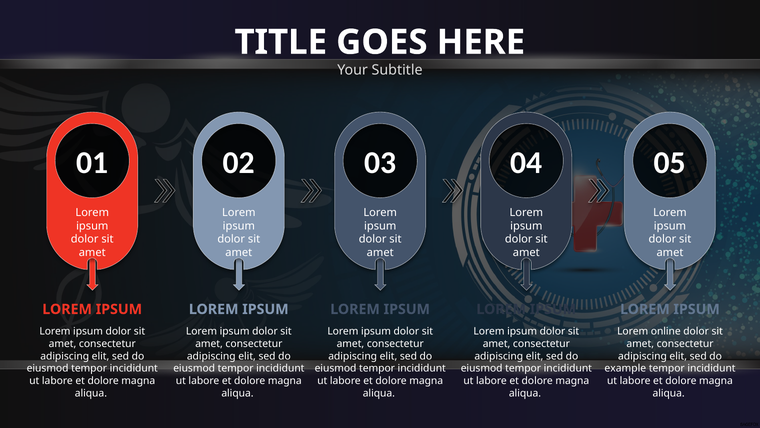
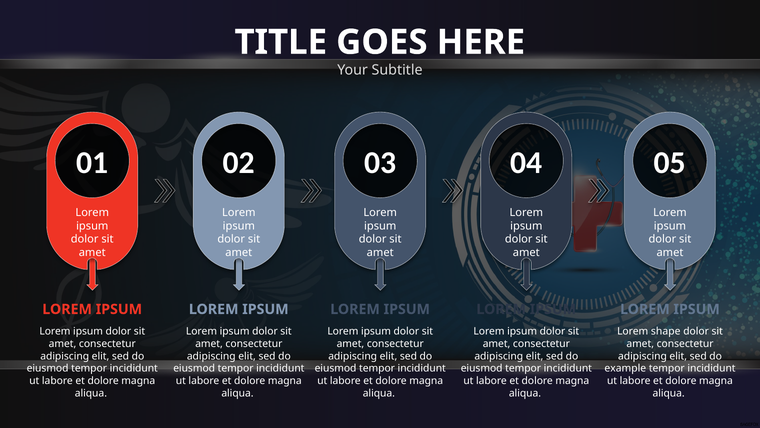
online: online -> shape
